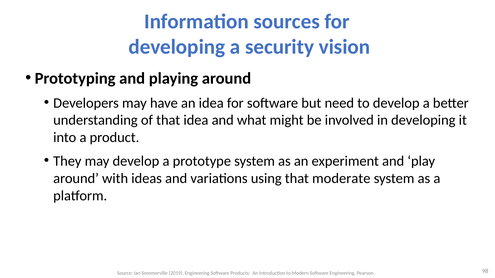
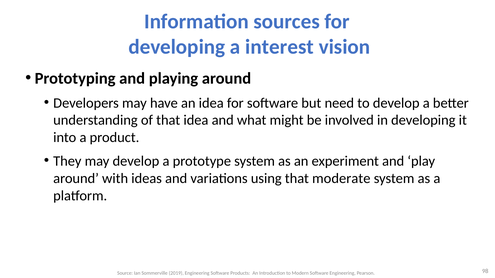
security: security -> interest
